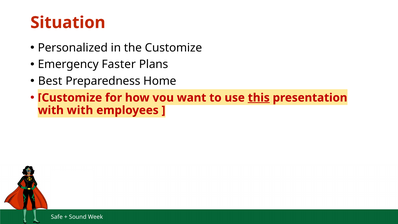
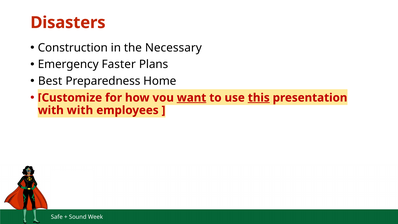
Situation: Situation -> Disasters
Personalized: Personalized -> Construction
the Customize: Customize -> Necessary
want underline: none -> present
